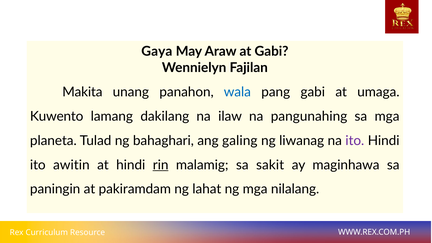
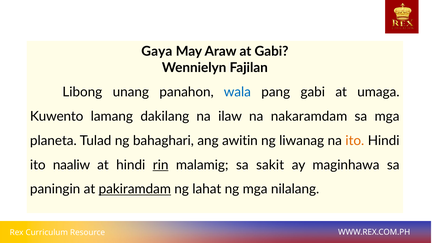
Makita: Makita -> Libong
pangunahing: pangunahing -> nakaramdam
galing: galing -> awitin
ito at (355, 141) colour: purple -> orange
awitin: awitin -> naaliw
pakiramdam underline: none -> present
